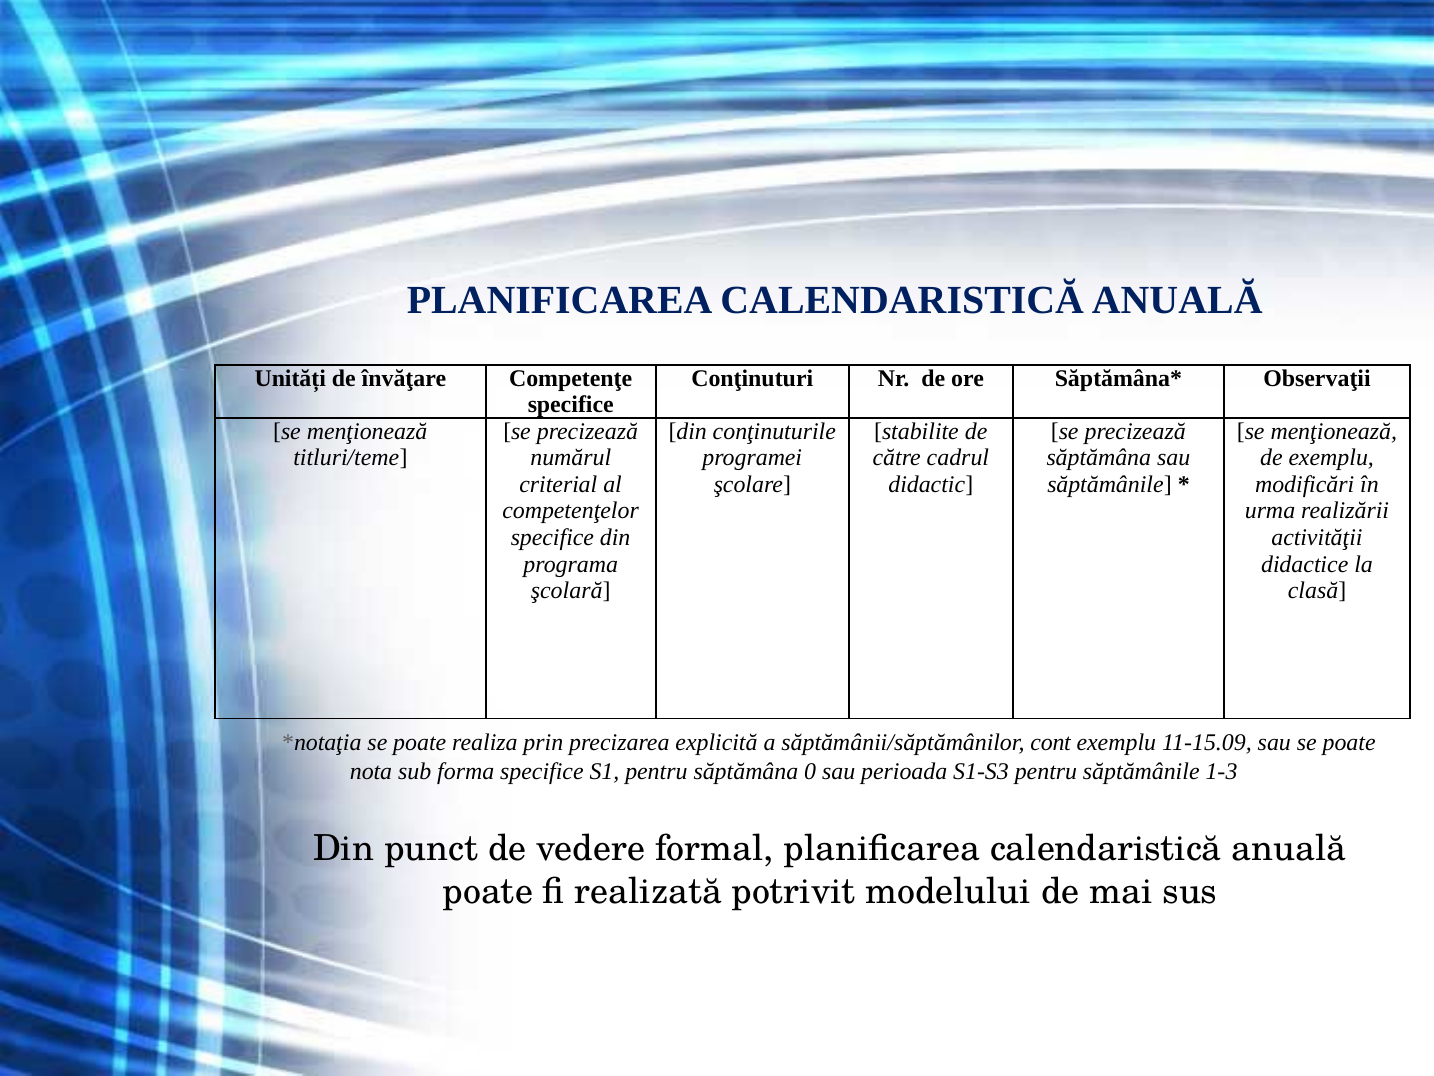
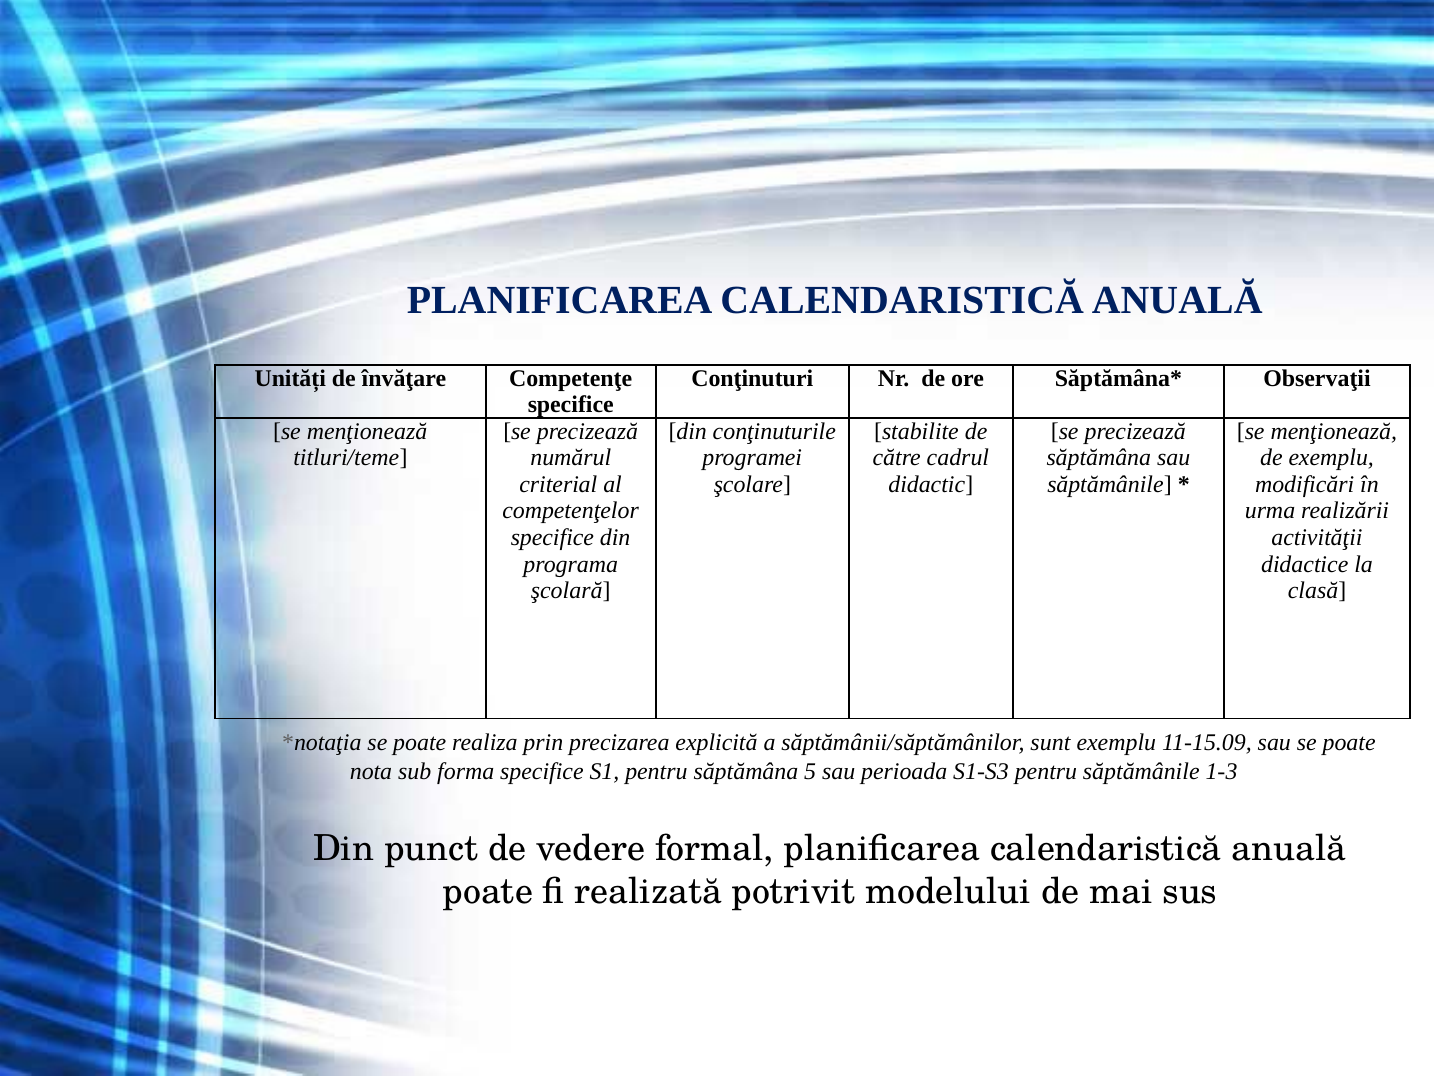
cont: cont -> sunt
0: 0 -> 5
